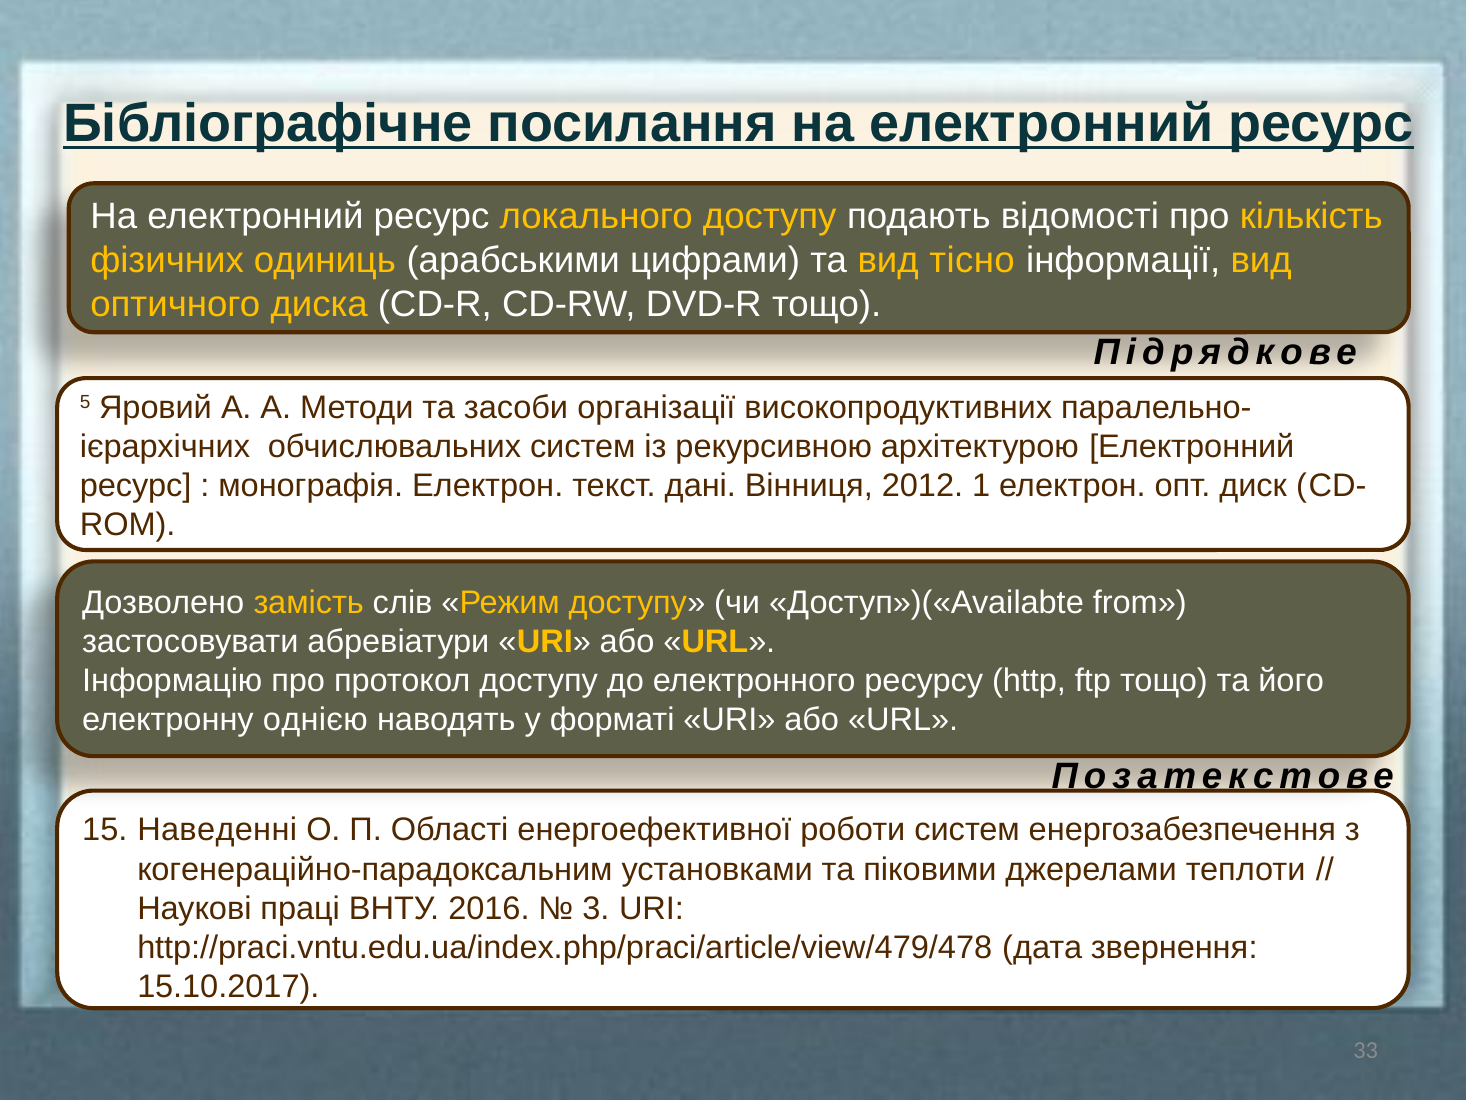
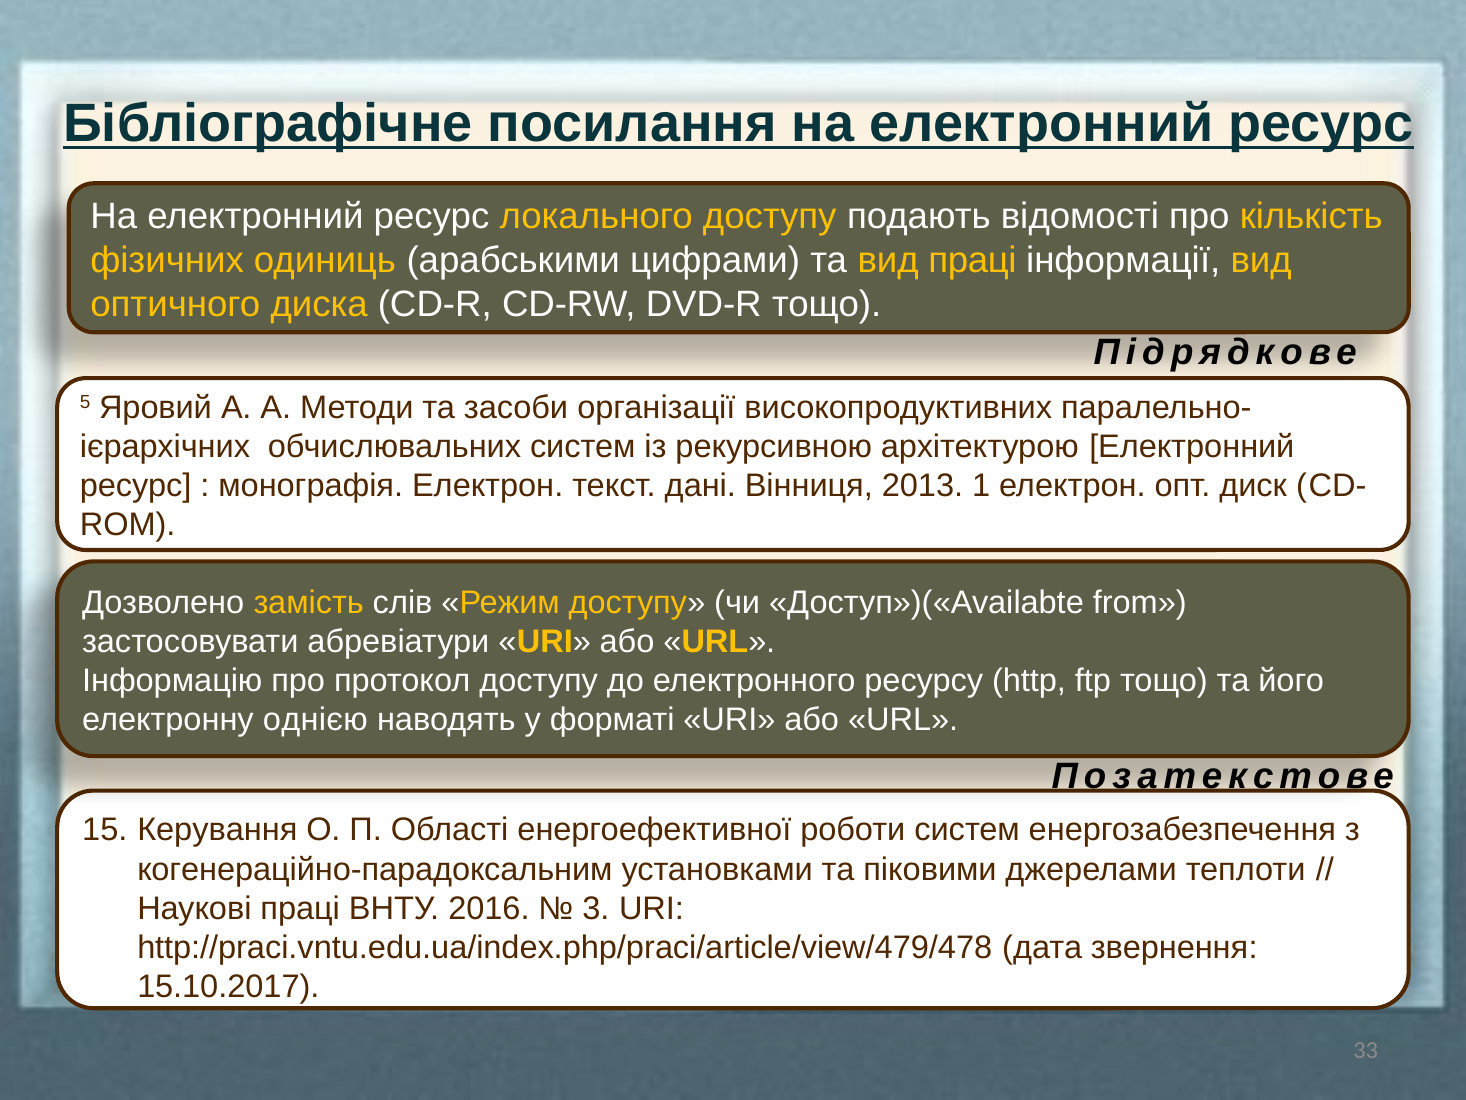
вид тісно: тісно -> праці
2012: 2012 -> 2013
Наведенні: Наведенні -> Керування
